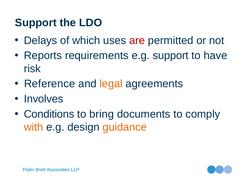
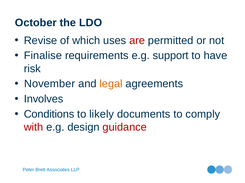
Support at (36, 23): Support -> October
Delays: Delays -> Revise
Reports: Reports -> Finalise
Reference: Reference -> November
bring: bring -> likely
with colour: orange -> red
guidance colour: orange -> red
